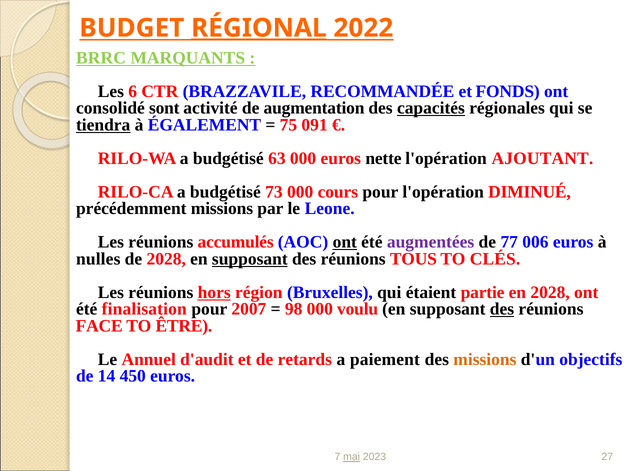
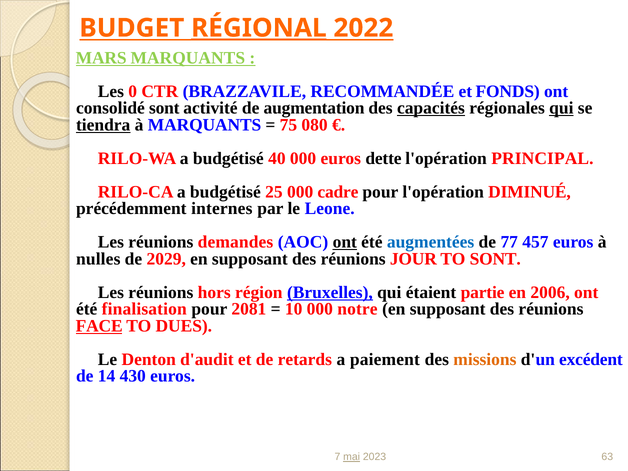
BRRC: BRRC -> MARS
6: 6 -> 0
qui at (561, 108) underline: none -> present
à ÉGALEMENT: ÉGALEMENT -> MARQUANTS
091: 091 -> 080
63: 63 -> 40
nette: nette -> dette
AJOUTANT: AJOUTANT -> PRINCIPAL
73: 73 -> 25
cours: cours -> cadre
précédemment missions: missions -> internes
accumulés: accumulés -> demandes
augmentées colour: purple -> blue
006: 006 -> 457
de 2028: 2028 -> 2029
supposant at (250, 259) underline: present -> none
TOUS: TOUS -> JOUR
TO CLÉS: CLÉS -> SONT
hors underline: present -> none
Bruxelles underline: none -> present
en 2028: 2028 -> 2006
2007: 2007 -> 2081
98: 98 -> 10
voulu: voulu -> notre
des at (502, 309) underline: present -> none
FACE underline: none -> present
ÊTRE: ÊTRE -> DUES
Annuel: Annuel -> Denton
objectifs: objectifs -> excédent
450: 450 -> 430
27: 27 -> 63
